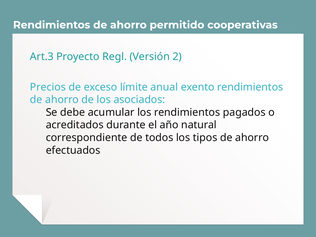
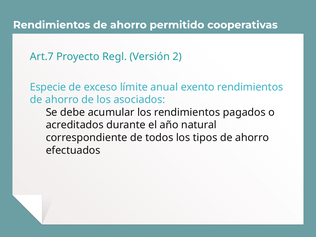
Art.3: Art.3 -> Art.7
Precios: Precios -> Especie
